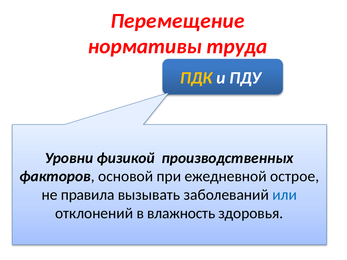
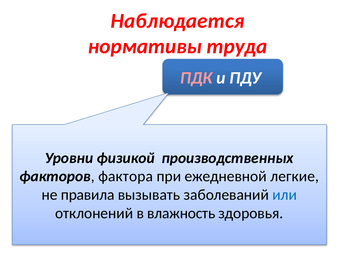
Перемещение: Перемещение -> Наблюдается
ПДК colour: yellow -> pink
основой: основой -> фактора
острое: острое -> легкие
